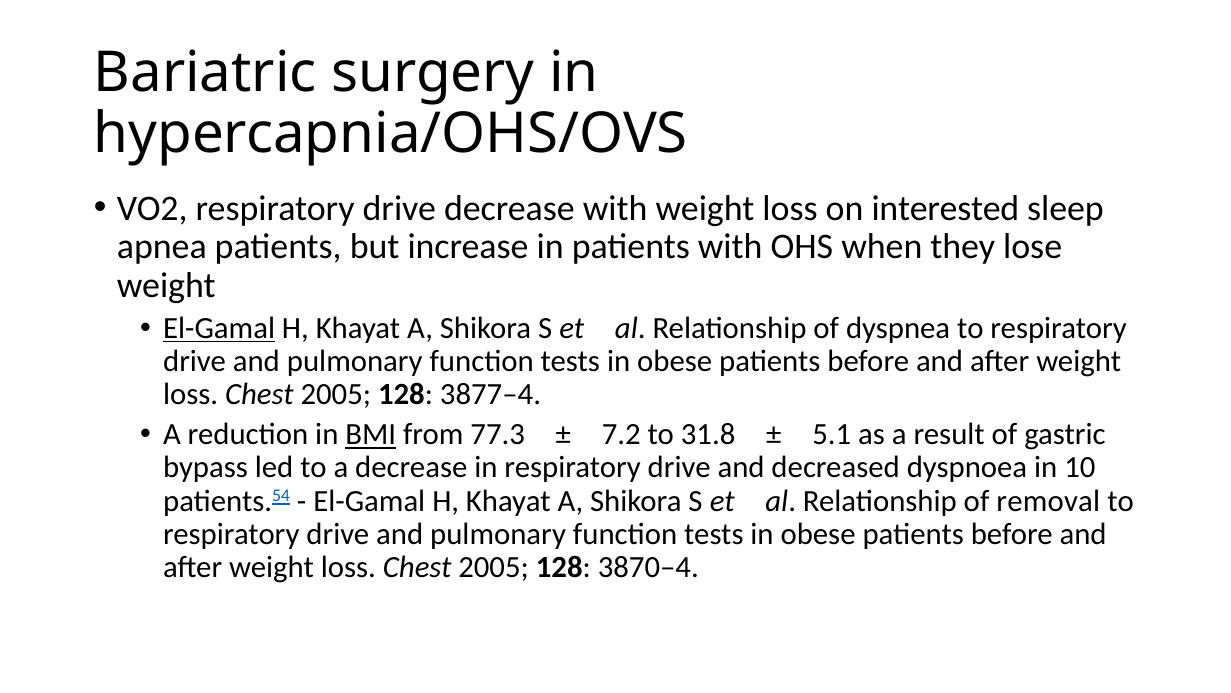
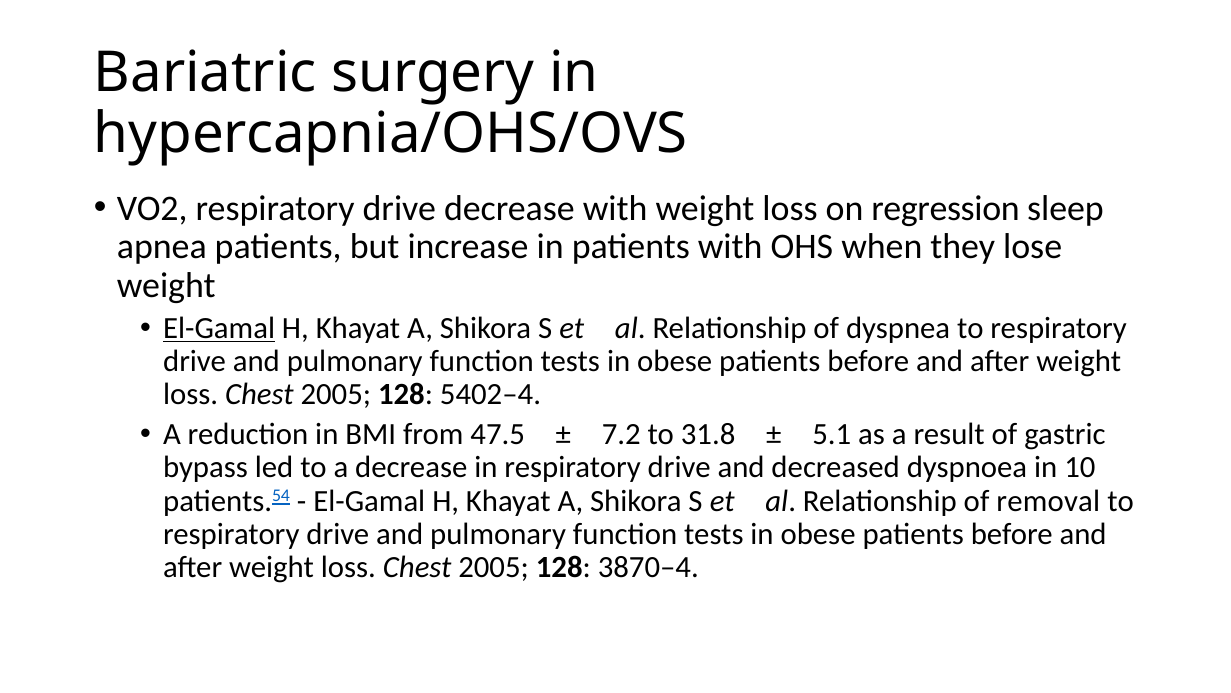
interested: interested -> regression
3877–4: 3877–4 -> 5402–4
BMI underline: present -> none
77.3: 77.3 -> 47.5
